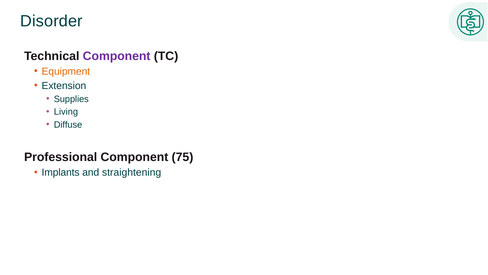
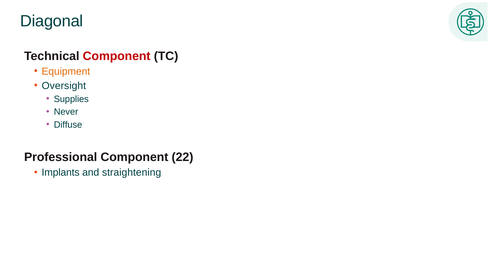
Disorder: Disorder -> Diagonal
Component at (117, 56) colour: purple -> red
Extension: Extension -> Oversight
Living: Living -> Never
75: 75 -> 22
